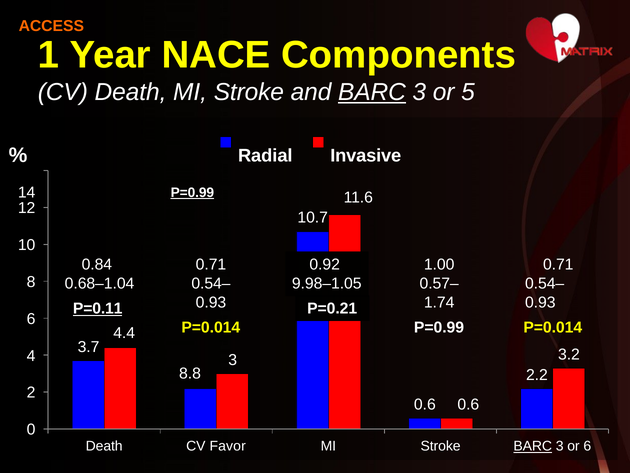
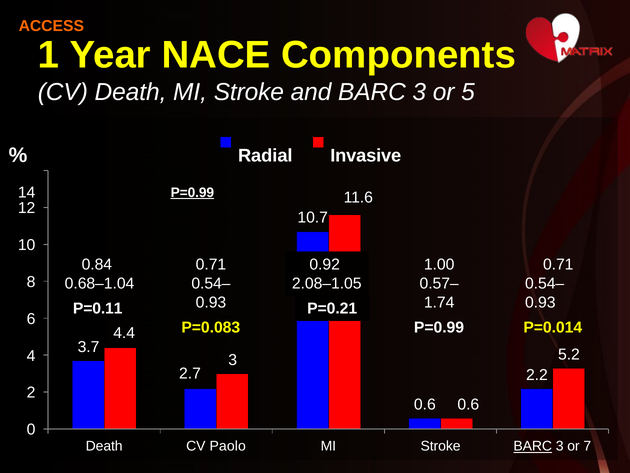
BARC at (372, 92) underline: present -> none
9.98–1.05: 9.98–1.05 -> 2.08–1.05
P=0.11 underline: present -> none
P=0.014 at (211, 327): P=0.014 -> P=0.083
3.2: 3.2 -> 5.2
8.8: 8.8 -> 2.7
Favor: Favor -> Paolo
or 6: 6 -> 7
